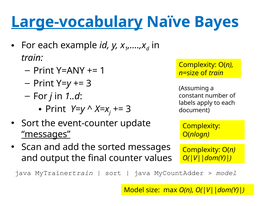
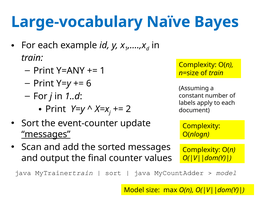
Large-vocabulary underline: present -> none
3 at (89, 83): 3 -> 6
3 at (128, 109): 3 -> 2
